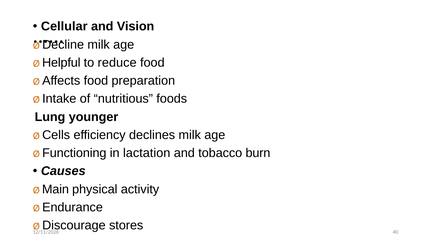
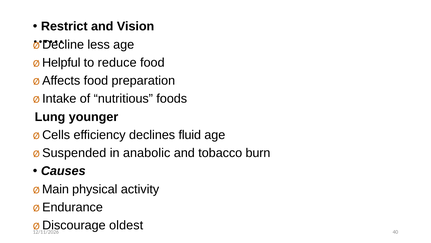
Cellular: Cellular -> Restrict
milk at (99, 44): milk -> less
declines milk: milk -> fluid
Functioning: Functioning -> Suspended
lactation: lactation -> anabolic
stores: stores -> oldest
